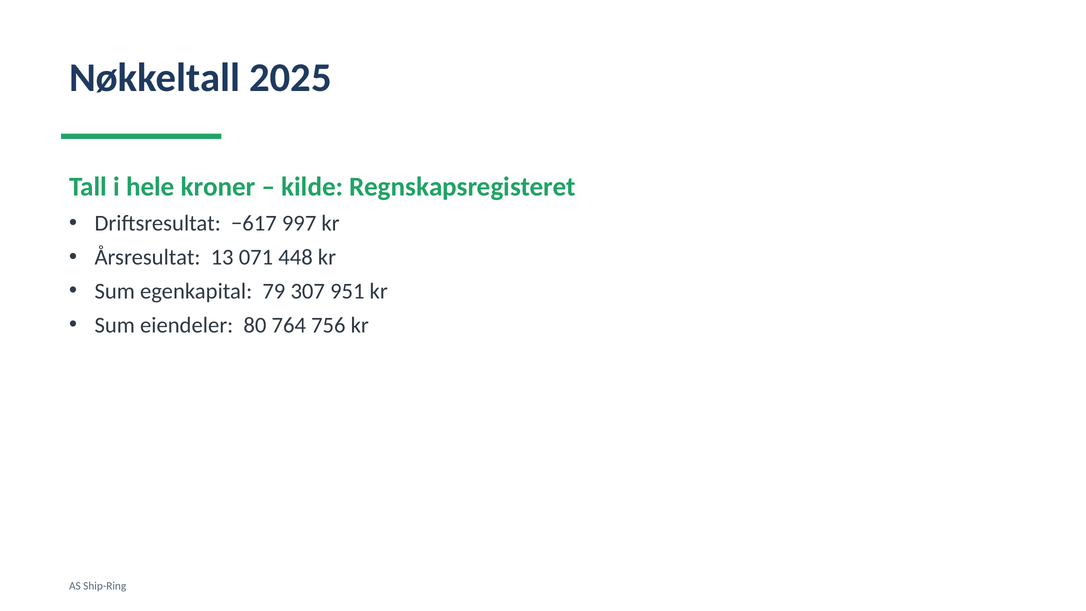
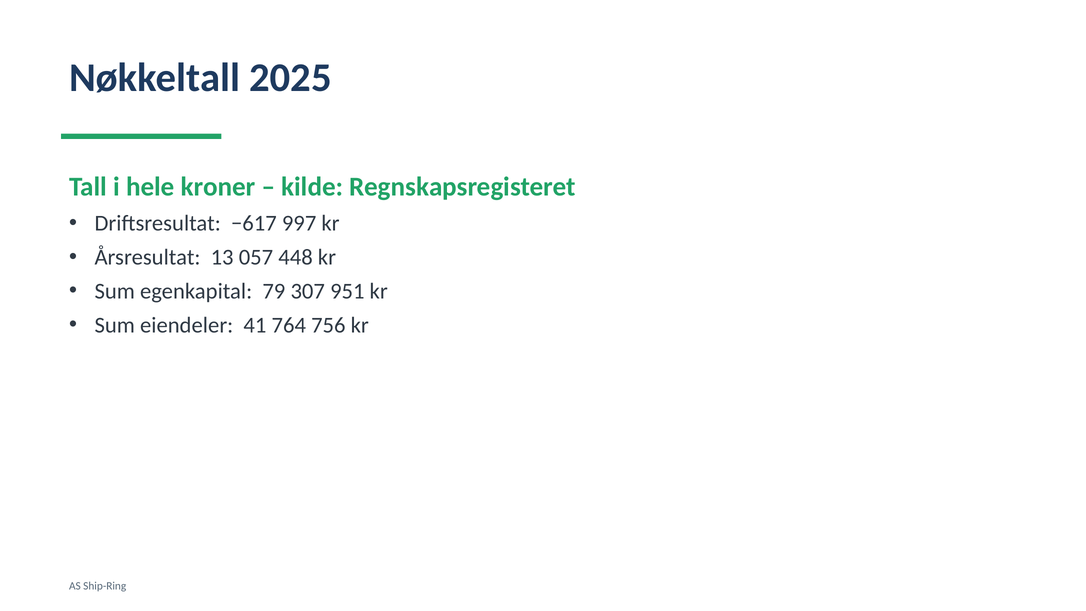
071: 071 -> 057
80: 80 -> 41
